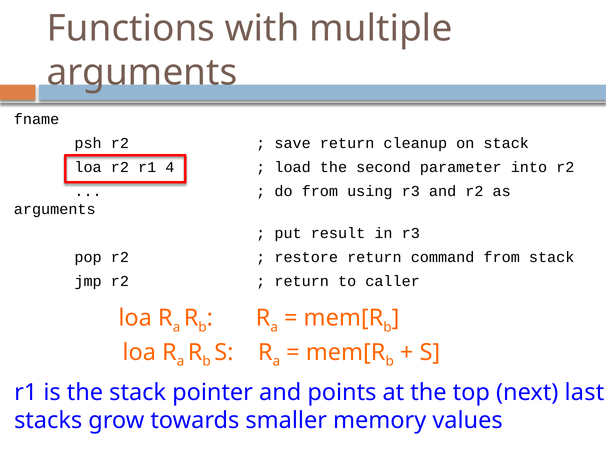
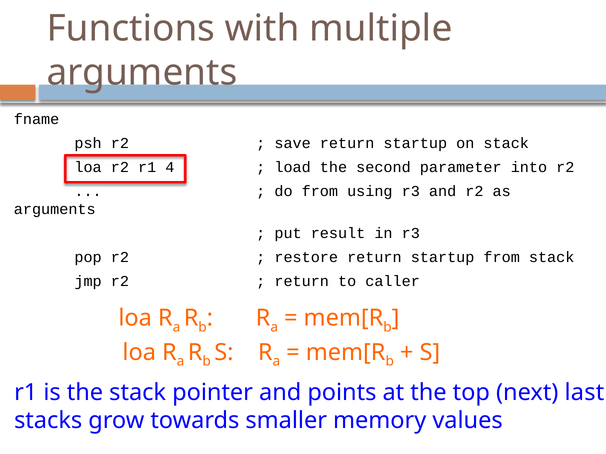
save return cleanup: cleanup -> startup
restore return command: command -> startup
